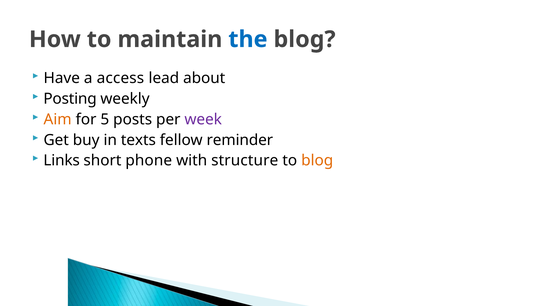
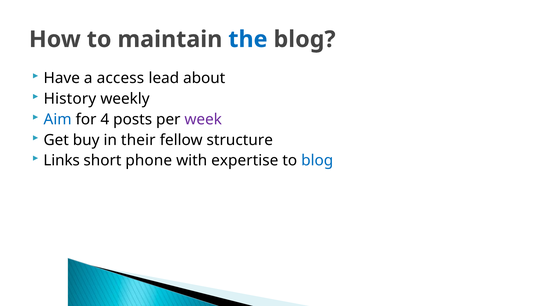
Posting: Posting -> History
Aim colour: orange -> blue
5: 5 -> 4
texts: texts -> their
reminder: reminder -> structure
structure: structure -> expertise
blog at (317, 161) colour: orange -> blue
